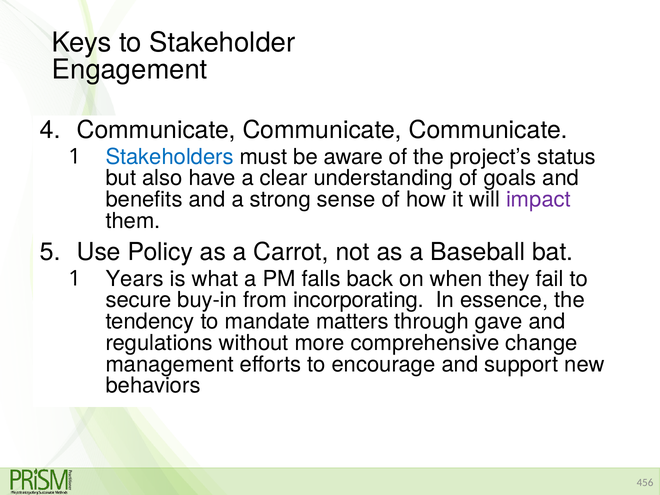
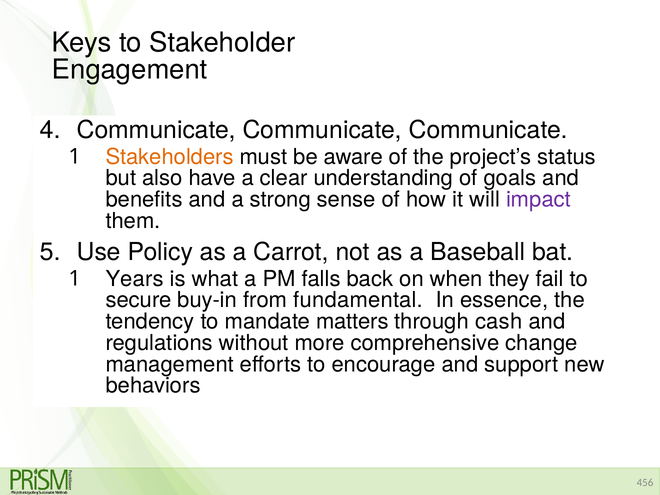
Stakeholders colour: blue -> orange
incorporating: incorporating -> fundamental
gave: gave -> cash
